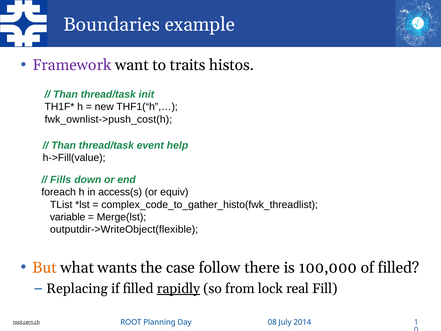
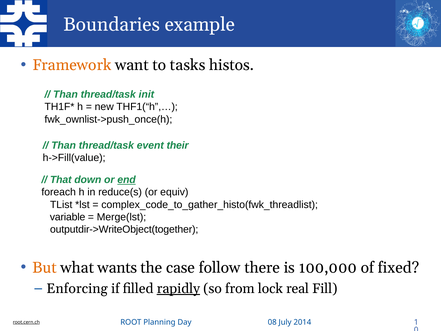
Framework colour: purple -> orange
traits: traits -> tasks
fwk_ownlist->push_cost(h: fwk_ownlist->push_cost(h -> fwk_ownlist->push_once(h
help: help -> their
Fills: Fills -> That
end underline: none -> present
access(s: access(s -> reduce(s
outputdir->WriteObject(flexible: outputdir->WriteObject(flexible -> outputdir->WriteObject(together
of filled: filled -> fixed
Replacing: Replacing -> Enforcing
